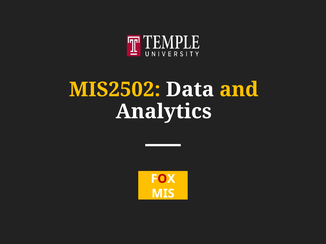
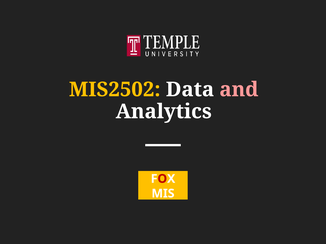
and colour: yellow -> pink
